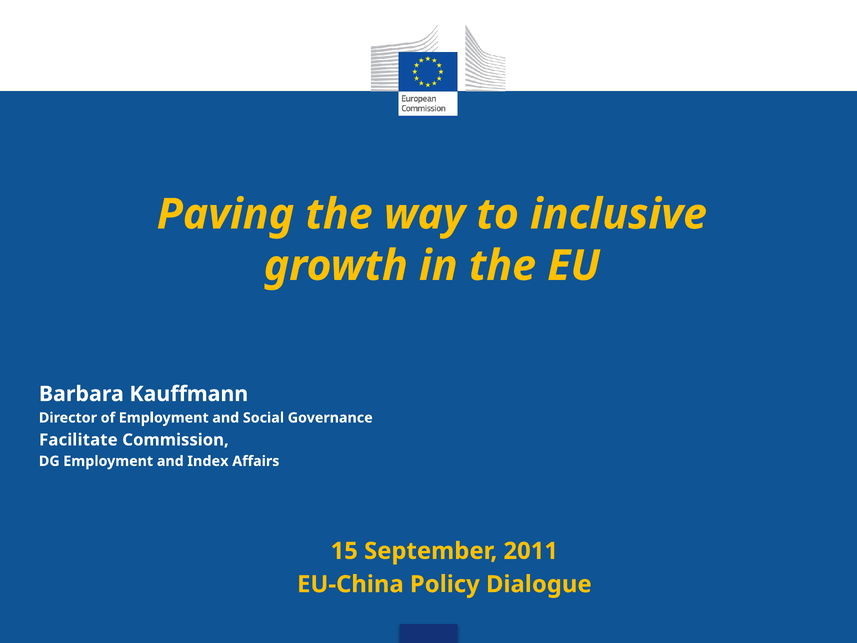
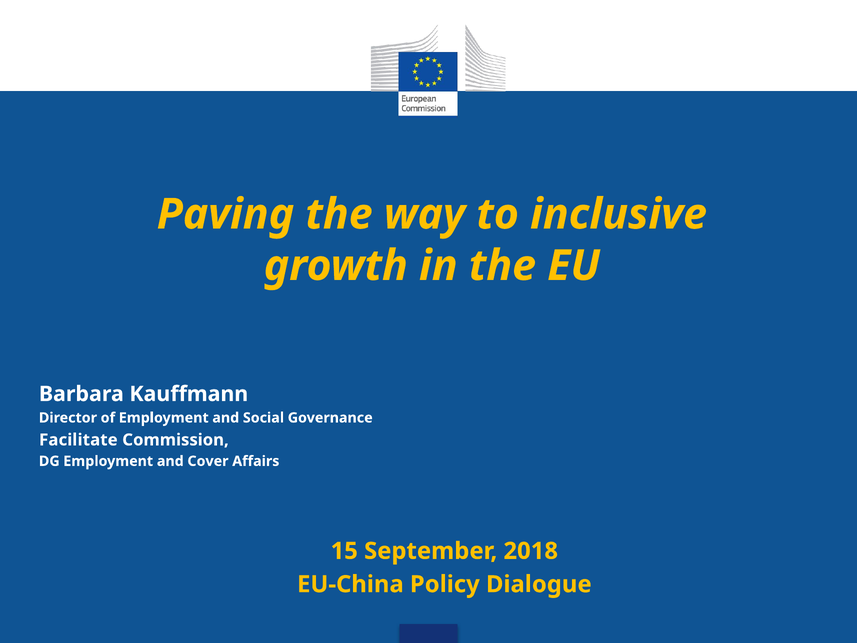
Index: Index -> Cover
2011: 2011 -> 2018
